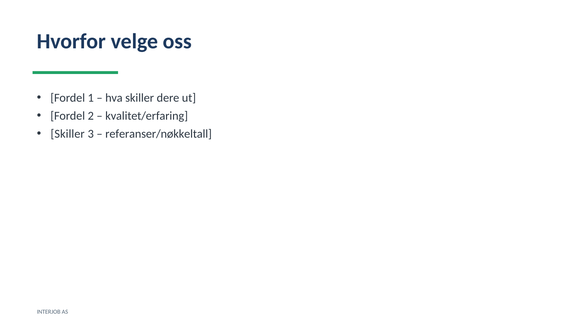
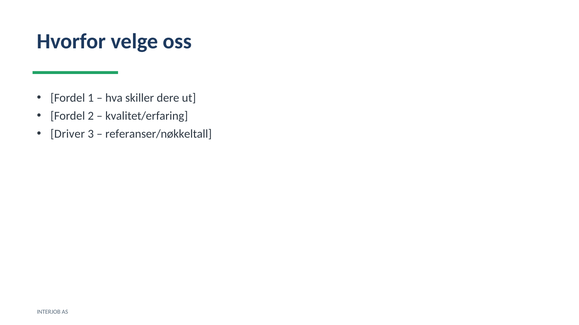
Skiller at (68, 134): Skiller -> Driver
